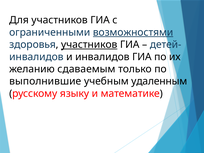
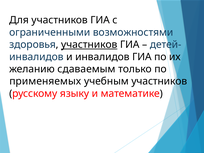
возможностями underline: present -> none
выполнившие: выполнившие -> применяемых
учебным удаленным: удаленным -> участников
